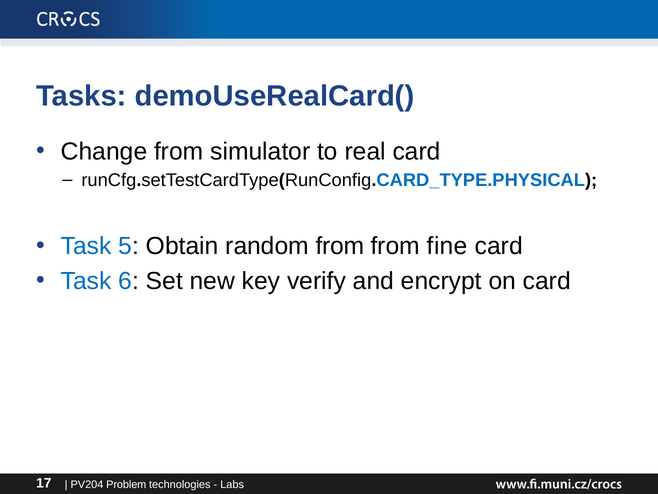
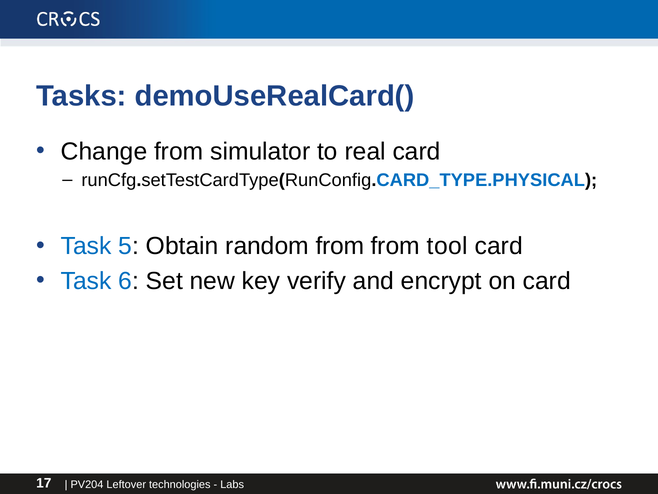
fine: fine -> tool
Problem: Problem -> Leftover
